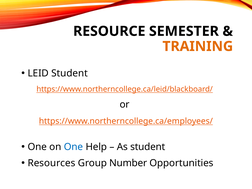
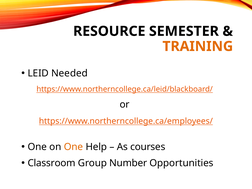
LEID Student: Student -> Needed
One at (74, 147) colour: blue -> orange
As student: student -> courses
Resources: Resources -> Classroom
